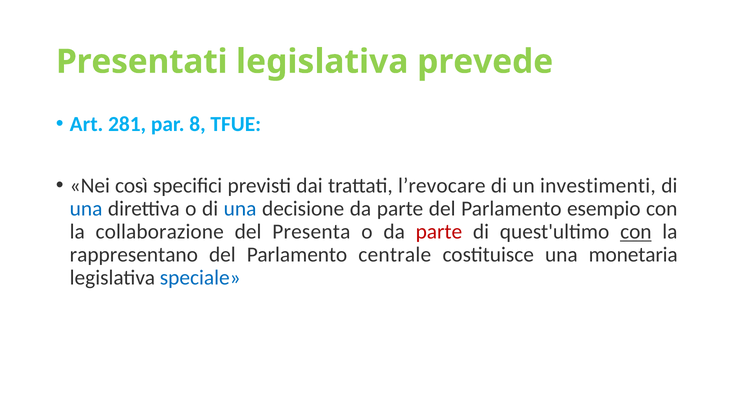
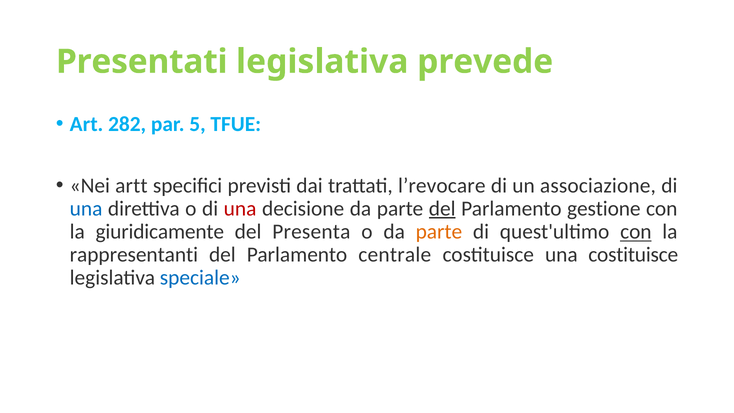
281: 281 -> 282
8: 8 -> 5
così: così -> artt
investimenti: investimenti -> associazione
una at (240, 209) colour: blue -> red
del at (442, 209) underline: none -> present
esempio: esempio -> gestione
collaborazione: collaborazione -> giuridicamente
parte at (439, 232) colour: red -> orange
rappresentano: rappresentano -> rappresentanti
una monetaria: monetaria -> costituisce
